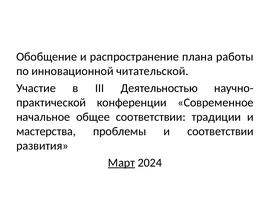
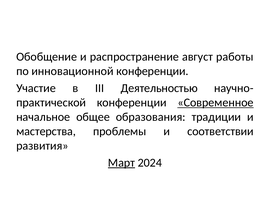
плана: плана -> август
инновационной читательской: читательской -> конференции
Современное underline: none -> present
общее соответствии: соответствии -> образования
